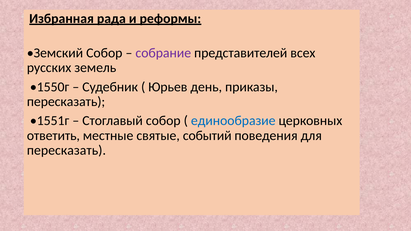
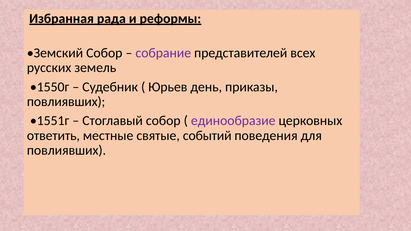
пересказать at (66, 102): пересказать -> повлиявших
единообразие colour: blue -> purple
пересказать at (66, 150): пересказать -> повлиявших
